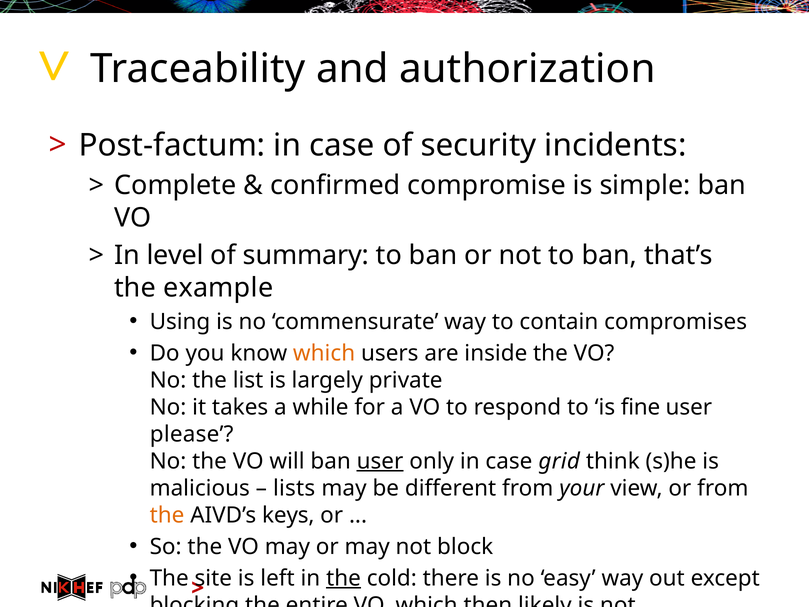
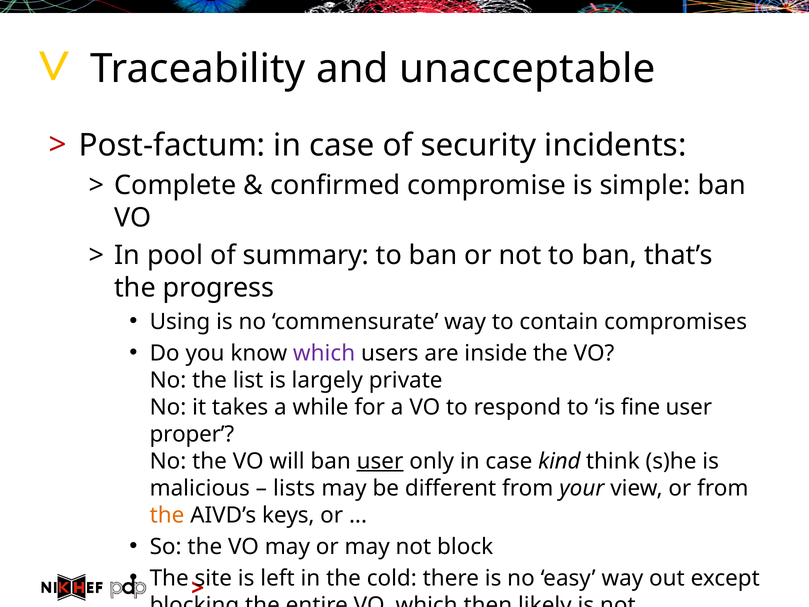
authorization: authorization -> unacceptable
level: level -> pool
example: example -> progress
which at (324, 353) colour: orange -> purple
please: please -> proper
grid: grid -> kind
the at (344, 578) underline: present -> none
